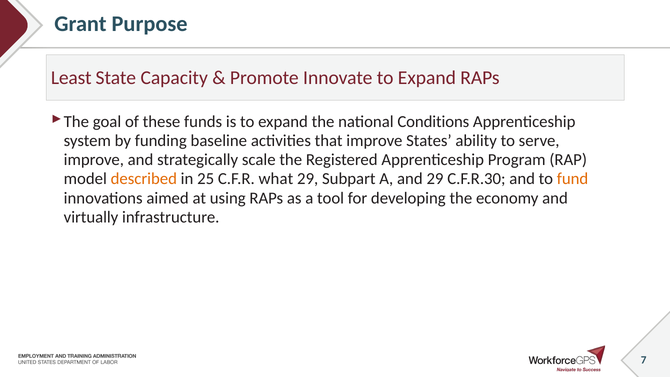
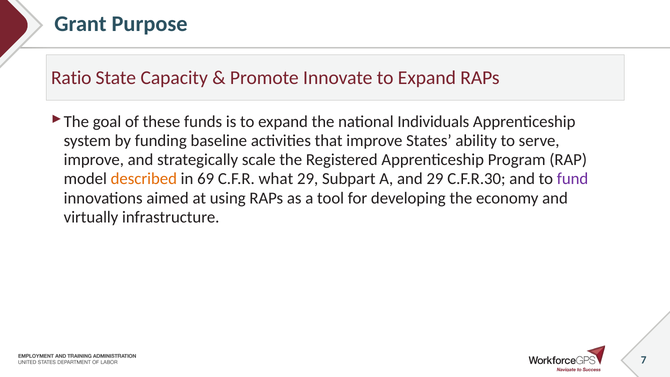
Least: Least -> Ratio
Conditions: Conditions -> Individuals
25: 25 -> 69
fund colour: orange -> purple
